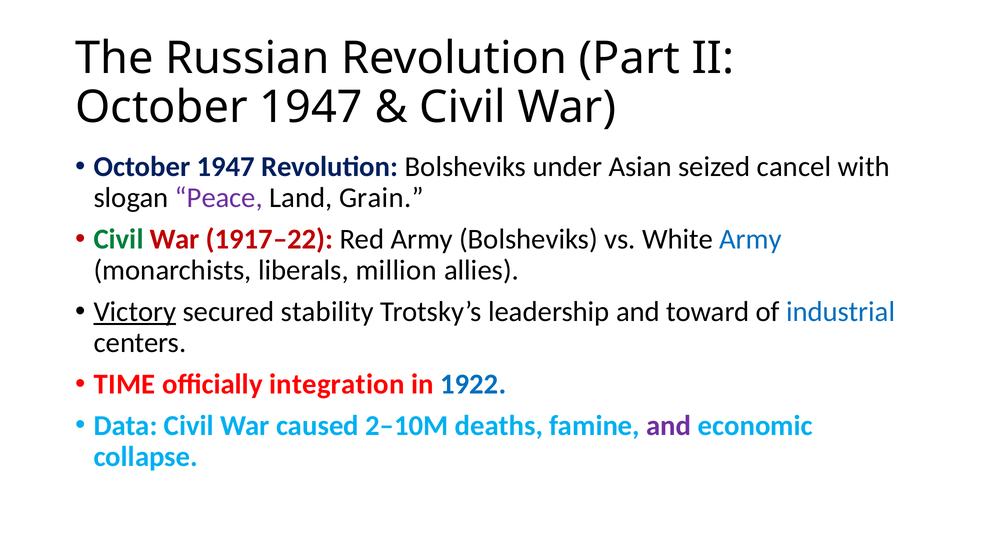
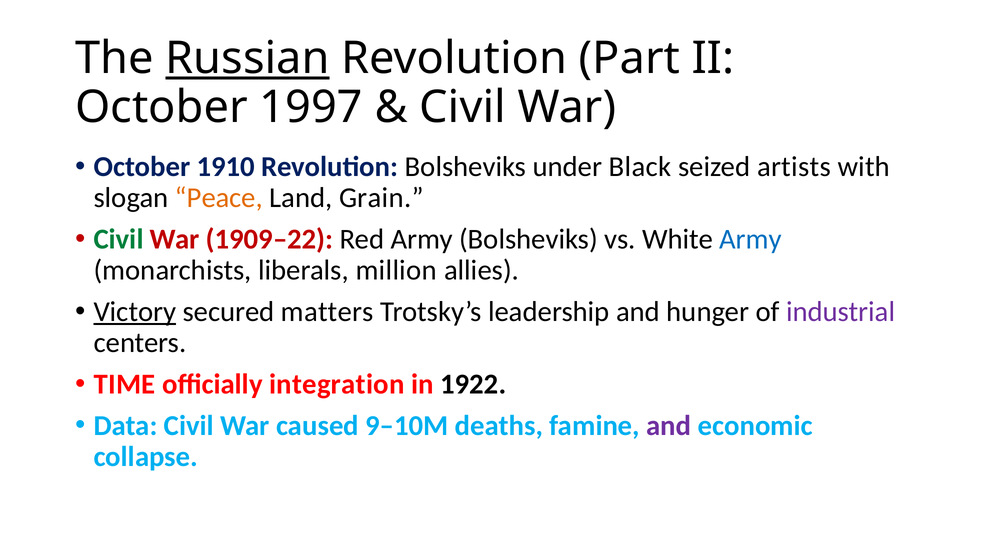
Russian underline: none -> present
1947 at (311, 107): 1947 -> 1997
1947 at (226, 167): 1947 -> 1910
Asian: Asian -> Black
cancel: cancel -> artists
Peace colour: purple -> orange
1917–22: 1917–22 -> 1909–22
stability: stability -> matters
toward: toward -> hunger
industrial colour: blue -> purple
1922 colour: blue -> black
2–10M: 2–10M -> 9–10M
